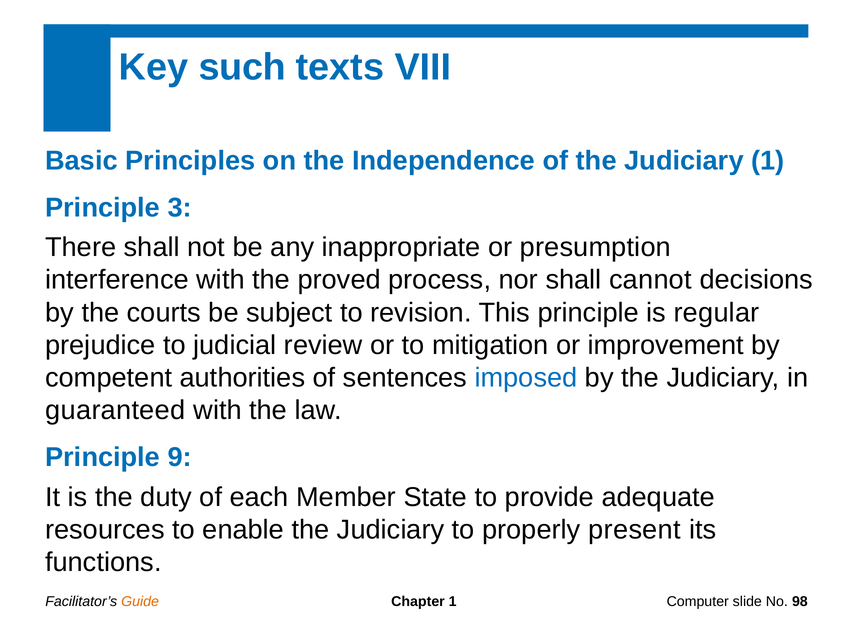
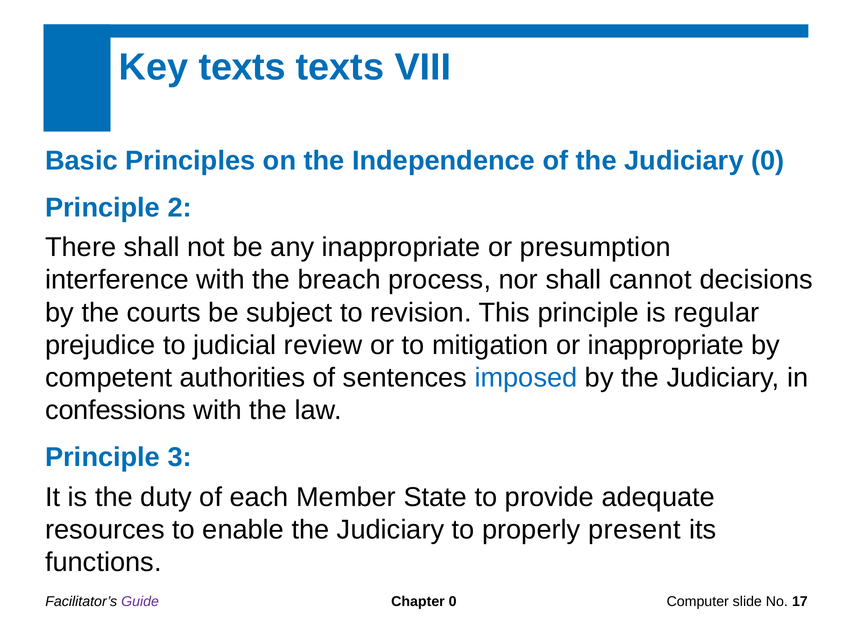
Key such: such -> texts
Judiciary 1: 1 -> 0
3: 3 -> 2
proved: proved -> breach
or improvement: improvement -> inappropriate
guaranteed: guaranteed -> confessions
9: 9 -> 3
Guide colour: orange -> purple
Chapter 1: 1 -> 0
98: 98 -> 17
